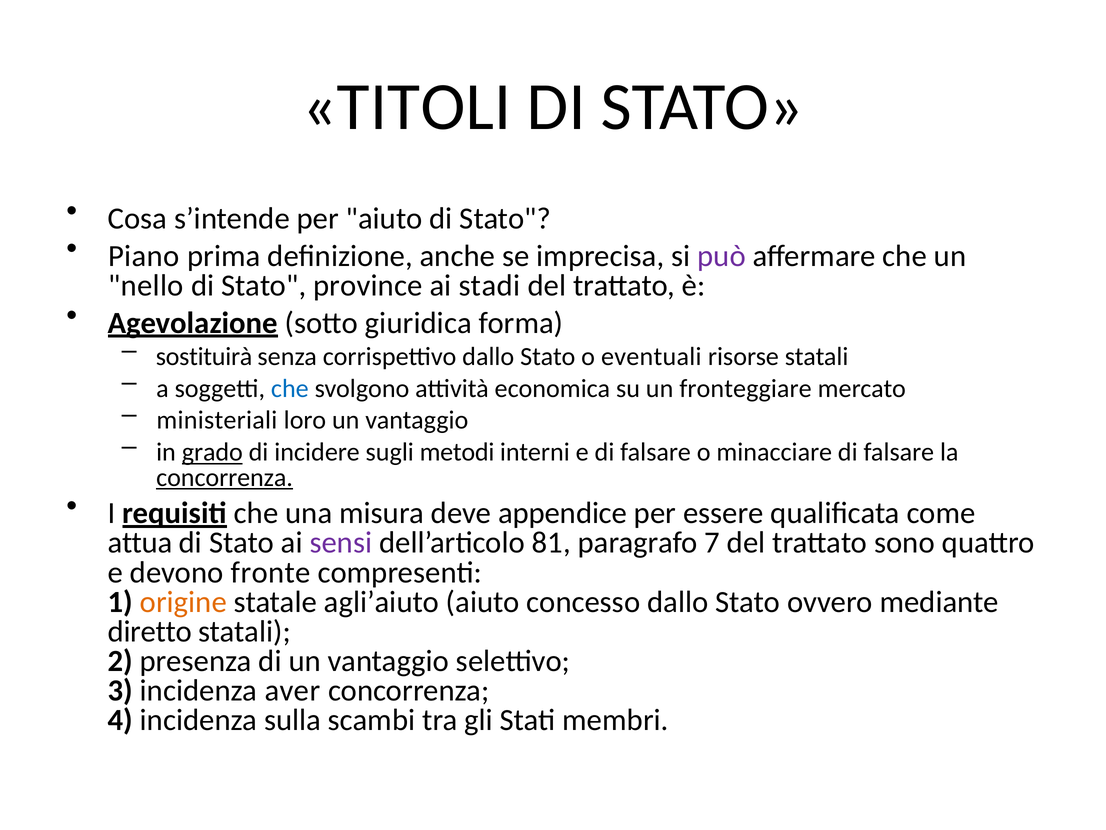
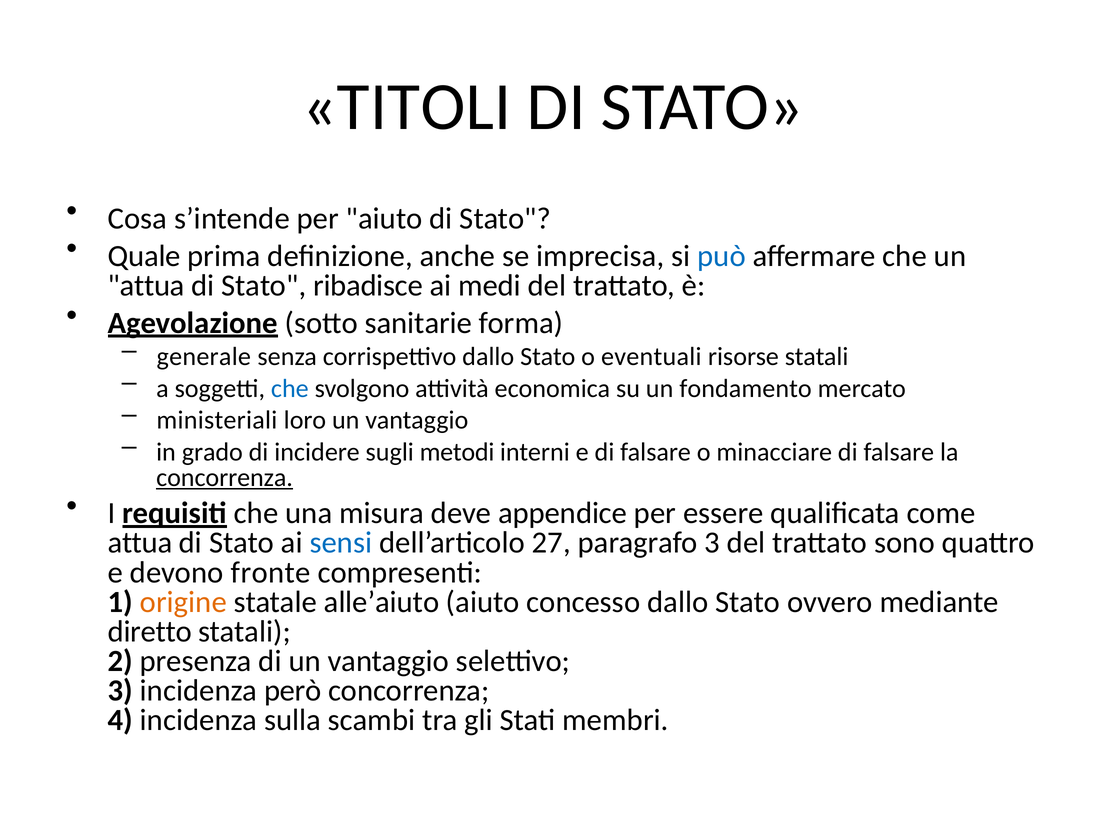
Piano: Piano -> Quale
può colour: purple -> blue
nello at (146, 285): nello -> attua
province: province -> ribadisce
stadi: stadi -> medi
giuridica: giuridica -> sanitarie
sostituirà: sostituirà -> generale
fronteggiare: fronteggiare -> fondamento
grado underline: present -> none
sensi colour: purple -> blue
81: 81 -> 27
paragrafo 7: 7 -> 3
agli’aiuto: agli’aiuto -> alle’aiuto
aver: aver -> però
